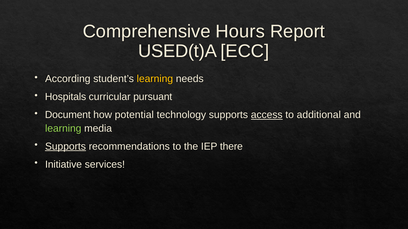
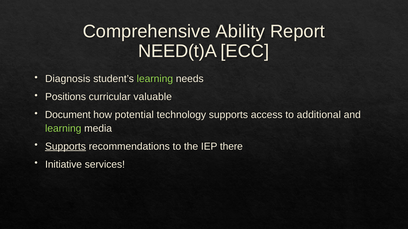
Hours: Hours -> Ability
USED(t)A: USED(t)A -> NEED(t)A
According: According -> Diagnosis
learning at (155, 79) colour: yellow -> light green
Hospitals: Hospitals -> Positions
pursuant: pursuant -> valuable
access underline: present -> none
